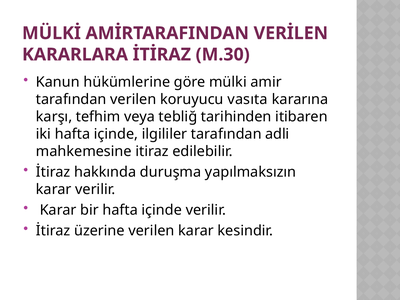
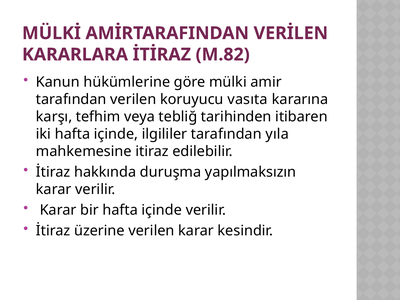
M.30: M.30 -> M.82
adli: adli -> yıla
